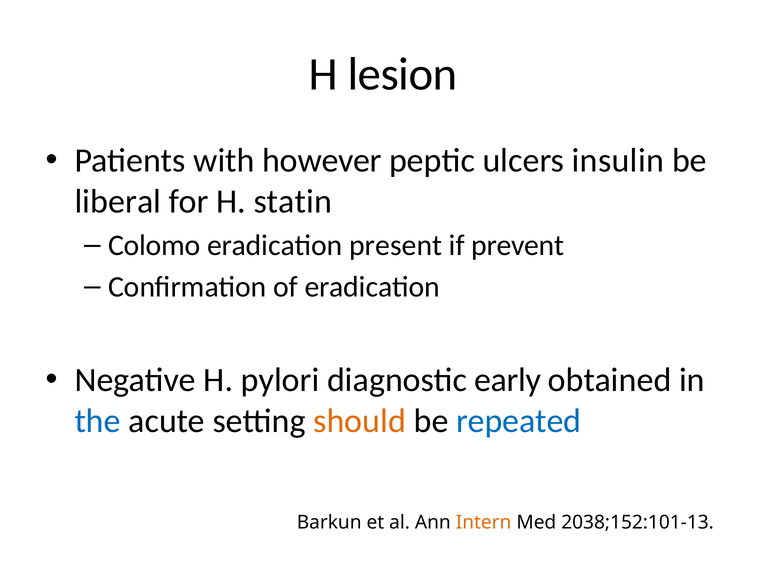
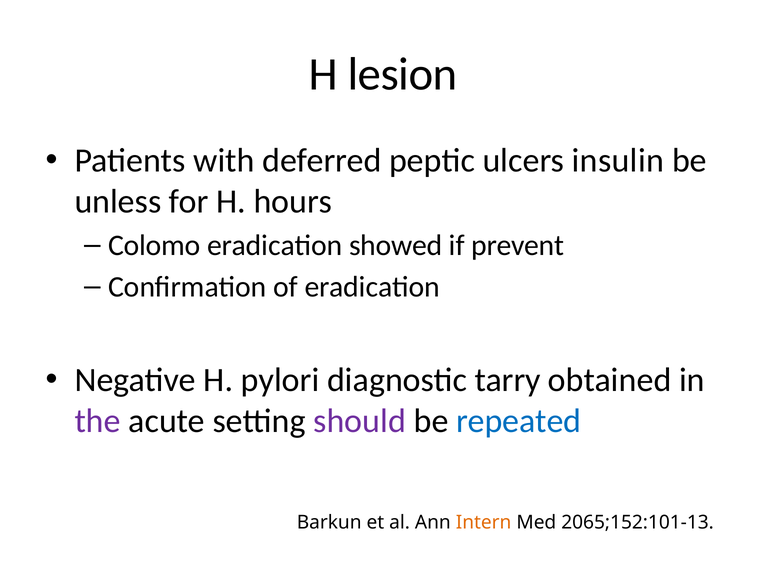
however: however -> deferred
liberal: liberal -> unless
statin: statin -> hours
present: present -> showed
early: early -> tarry
the colour: blue -> purple
should colour: orange -> purple
2038;152:101-13: 2038;152:101-13 -> 2065;152:101-13
